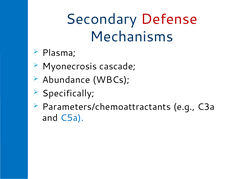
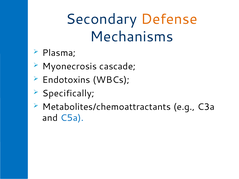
Defense colour: red -> orange
Abundance: Abundance -> Endotoxins
Parameters/chemoattractants: Parameters/chemoattractants -> Metabolites/chemoattractants
